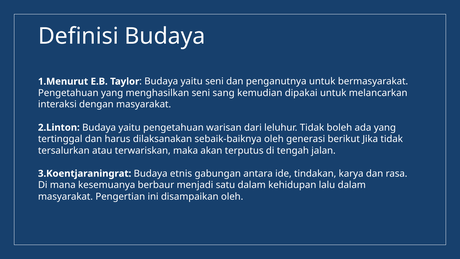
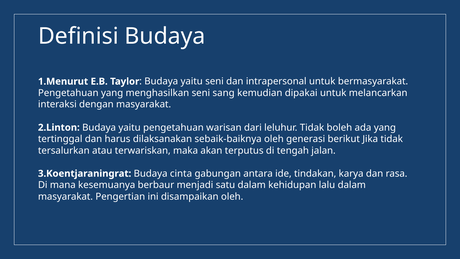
penganutnya: penganutnya -> intrapersonal
etnis: etnis -> cinta
